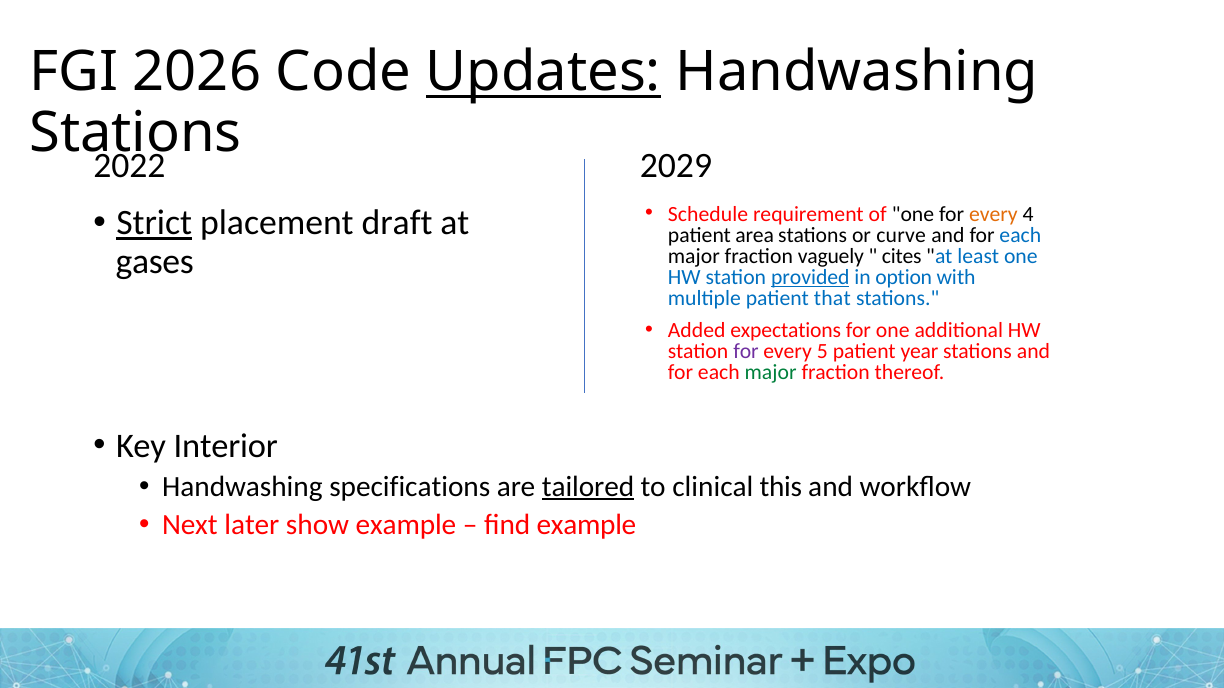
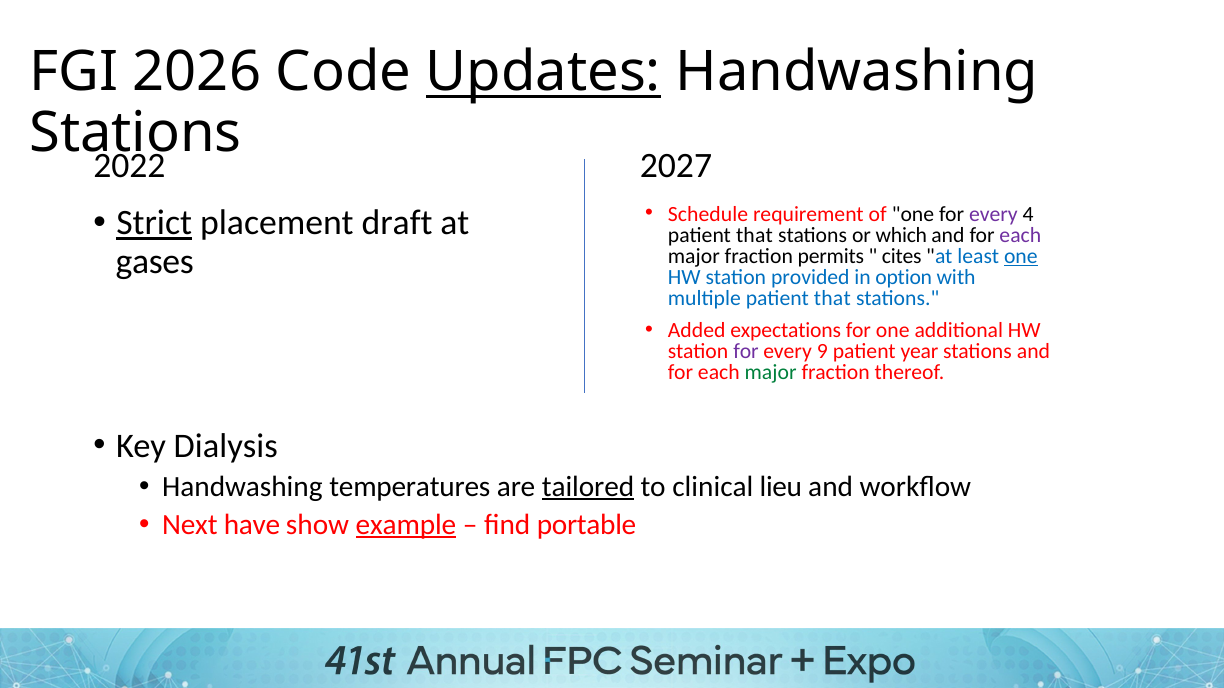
2029: 2029 -> 2027
every at (993, 214) colour: orange -> purple
area at (755, 235): area -> that
curve: curve -> which
each at (1020, 235) colour: blue -> purple
vaguely: vaguely -> permits
one at (1021, 256) underline: none -> present
provided underline: present -> none
5: 5 -> 9
Interior: Interior -> Dialysis
specifications: specifications -> temperatures
this: this -> lieu
later: later -> have
example at (406, 525) underline: none -> present
find example: example -> portable
